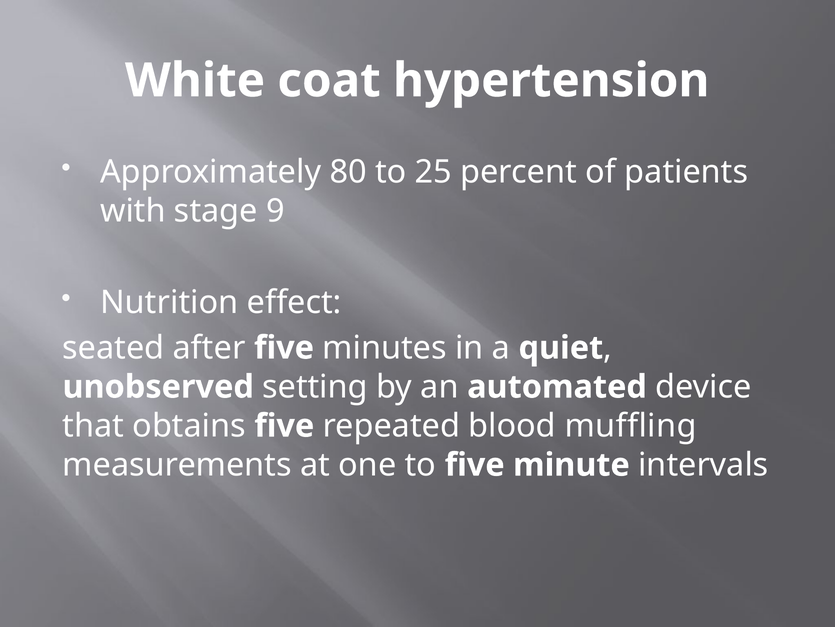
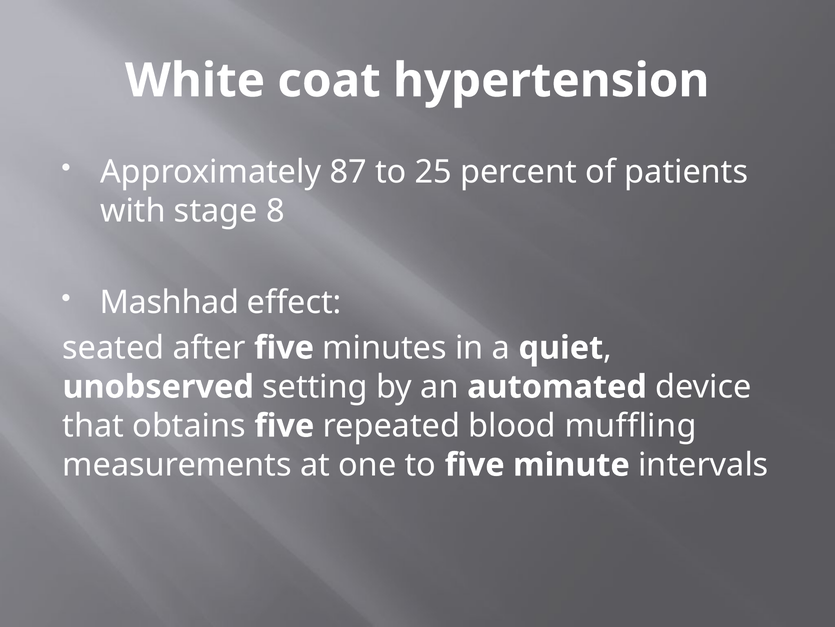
80: 80 -> 87
9: 9 -> 8
Nutrition: Nutrition -> Mashhad
